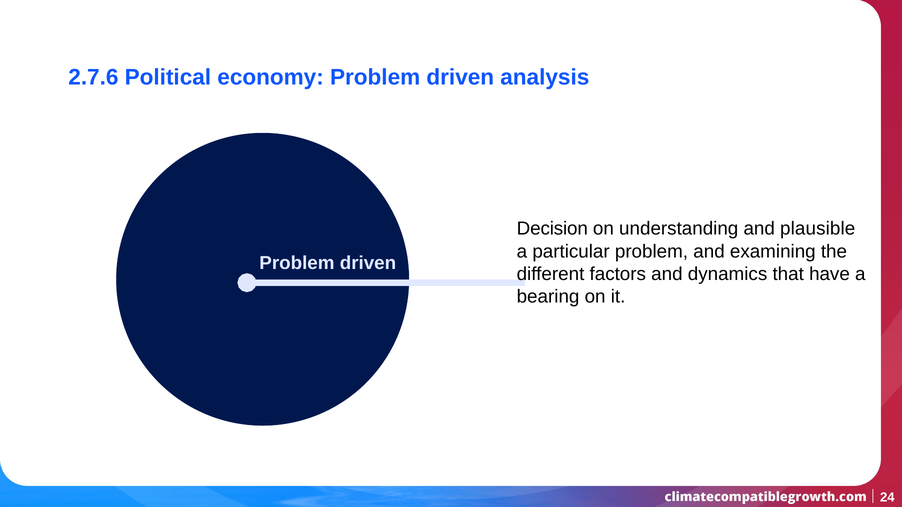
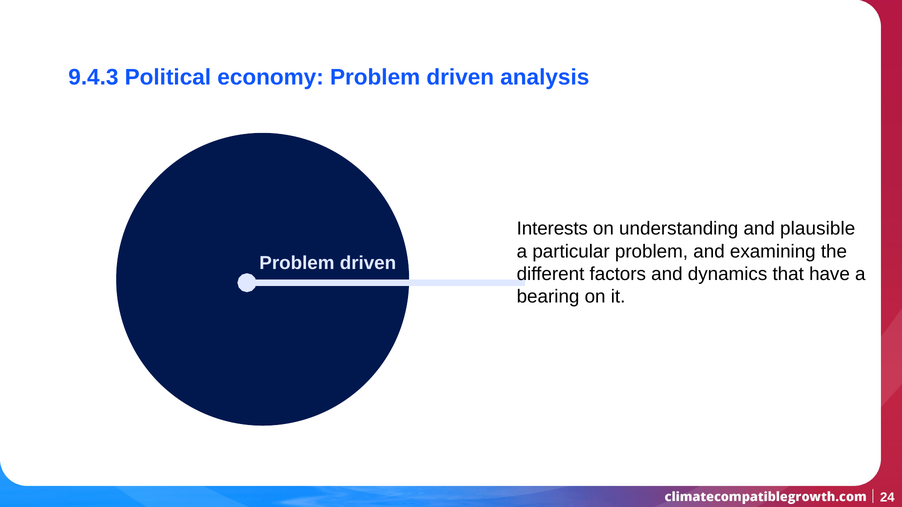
2.7.6: 2.7.6 -> 9.4.3
Decision: Decision -> Interests
